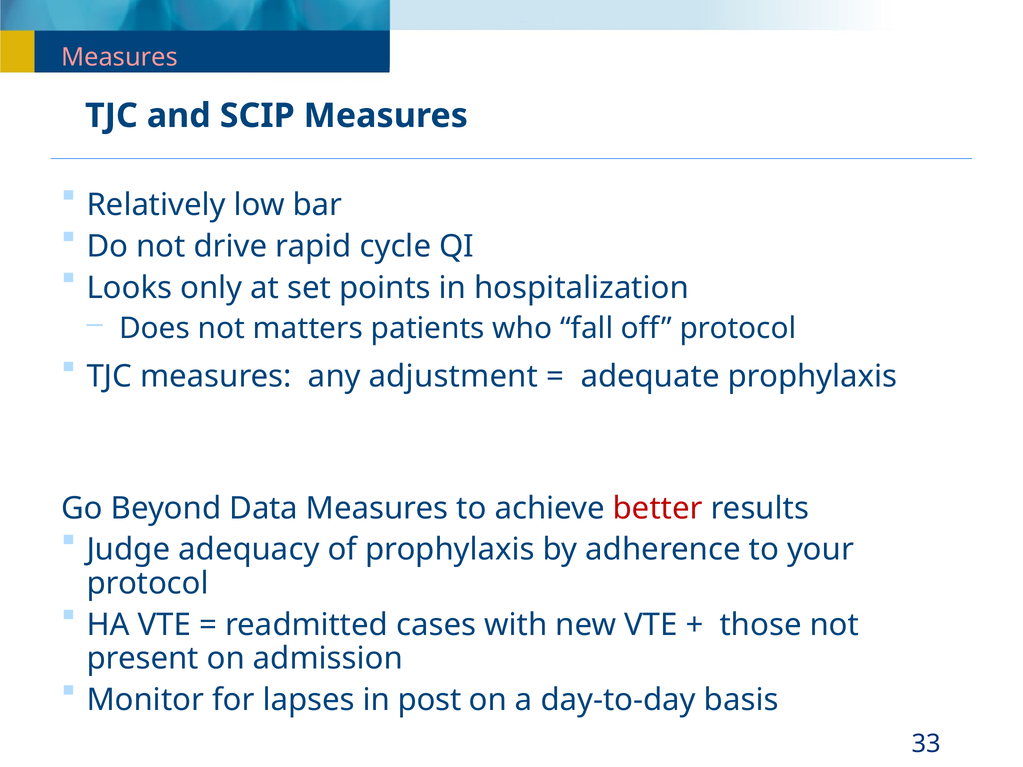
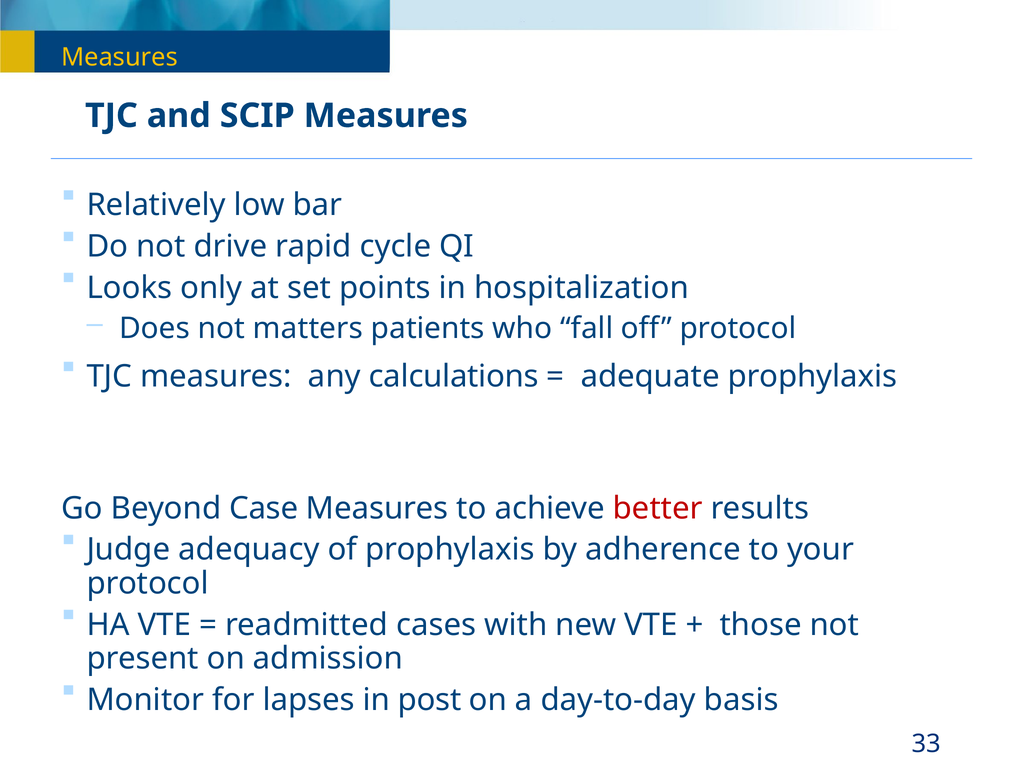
Measures at (120, 57) colour: pink -> yellow
adjustment: adjustment -> calculations
Data: Data -> Case
